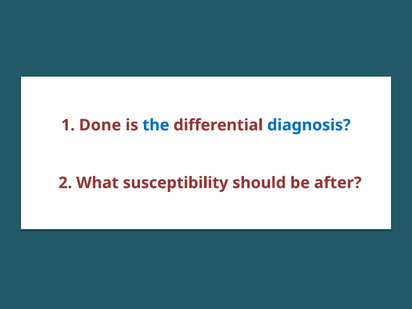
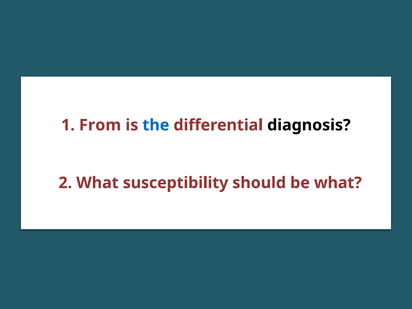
Done: Done -> From
diagnosis colour: blue -> black
be after: after -> what
